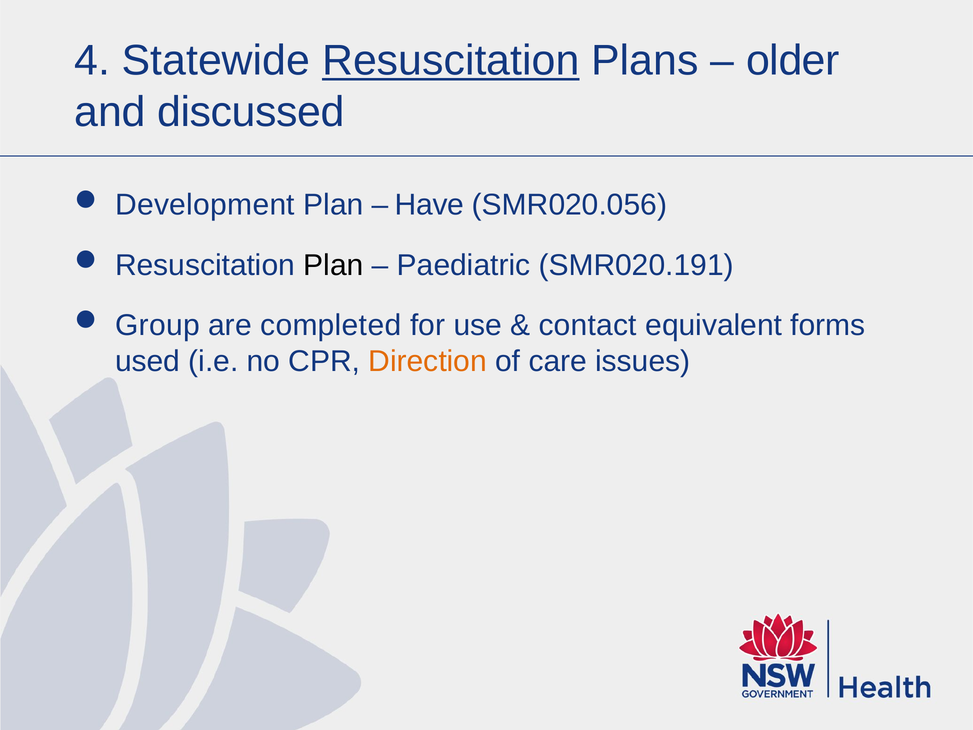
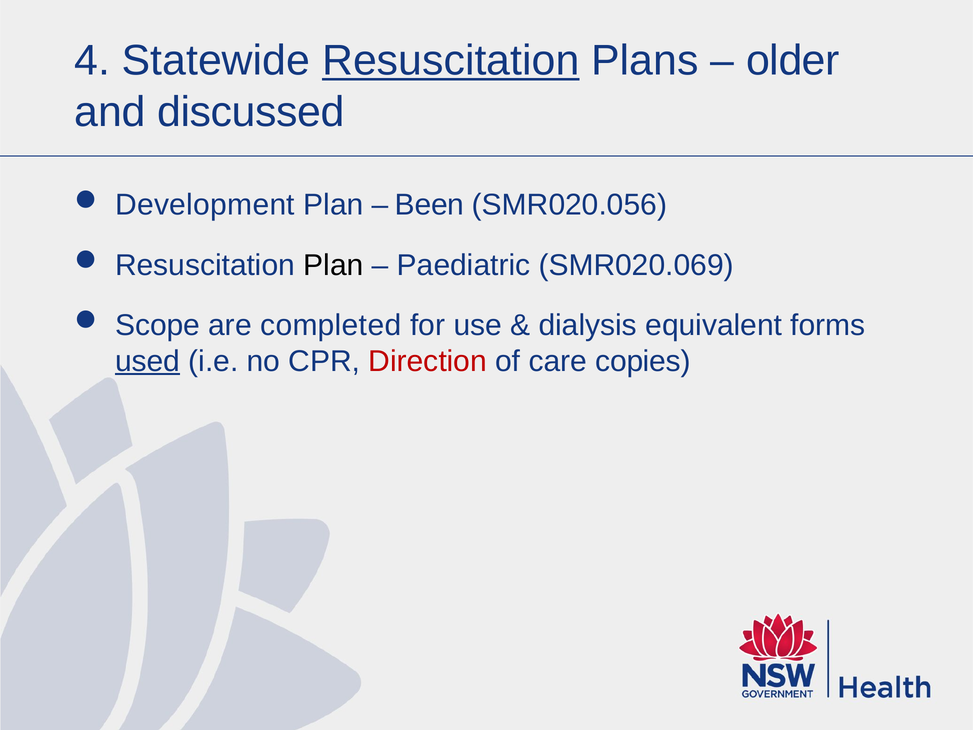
Have: Have -> Been
SMR020.191: SMR020.191 -> SMR020.069
Group: Group -> Scope
contact: contact -> dialysis
used underline: none -> present
Direction colour: orange -> red
issues: issues -> copies
